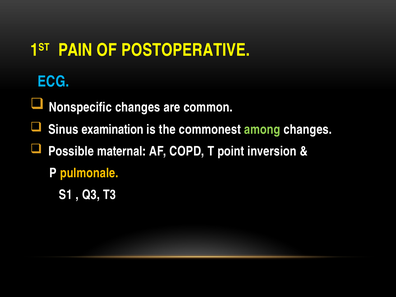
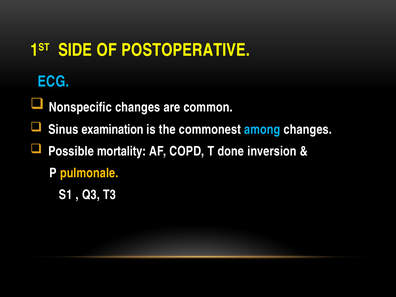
PAIN: PAIN -> SIDE
among colour: light green -> light blue
maternal: maternal -> mortality
point: point -> done
